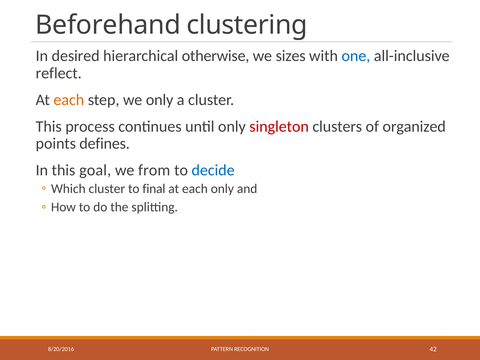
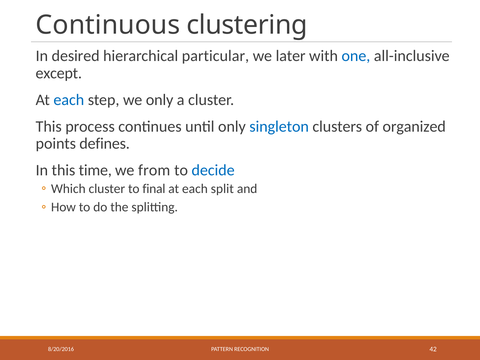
Beforehand: Beforehand -> Continuous
otherwise: otherwise -> particular
sizes: sizes -> later
reflect: reflect -> except
each at (69, 100) colour: orange -> blue
singleton colour: red -> blue
goal: goal -> time
each only: only -> split
